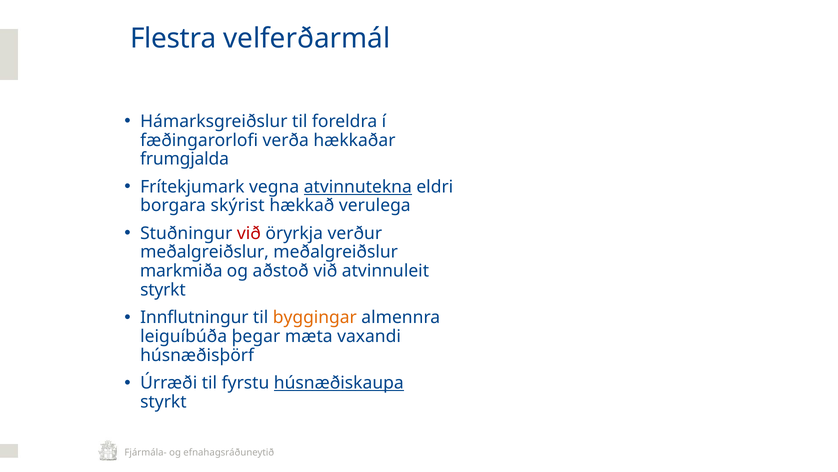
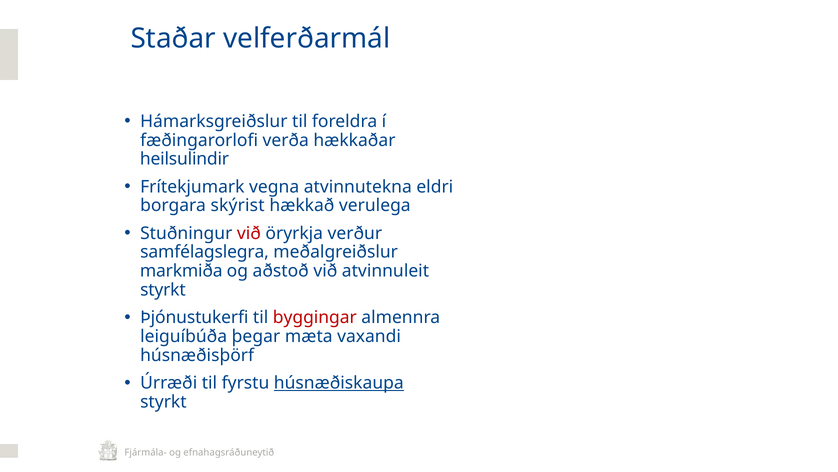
Flestra: Flestra -> Staðar
frumgjalda: frumgjalda -> heilsulindir
atvinnutekna underline: present -> none
meðalgreiðslur at (205, 252): meðalgreiðslur -> samfélagslegra
Innflutningur: Innflutningur -> Þjónustukerfi
byggingar colour: orange -> red
